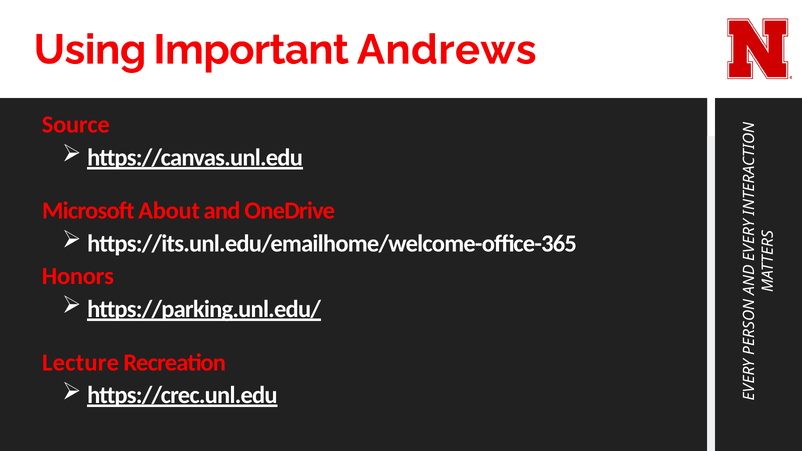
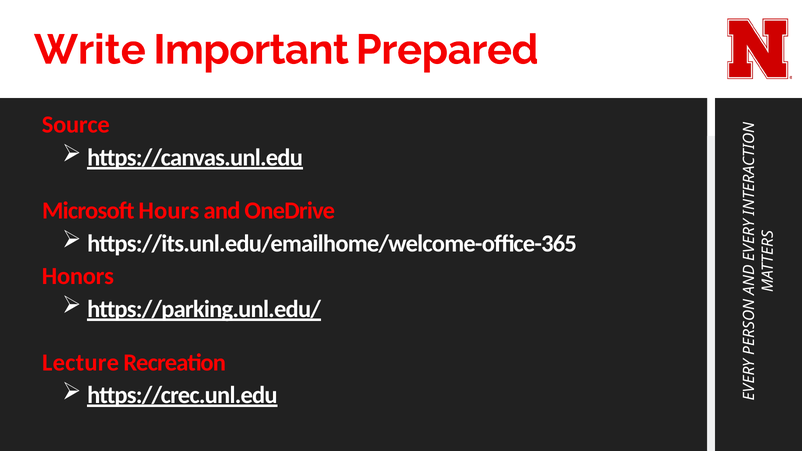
Using: Using -> Write
Andrews: Andrews -> Prepared
About: About -> Hours
